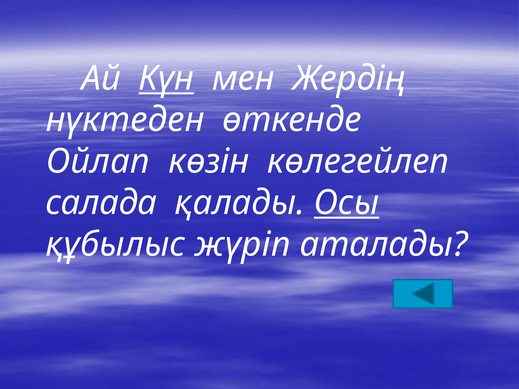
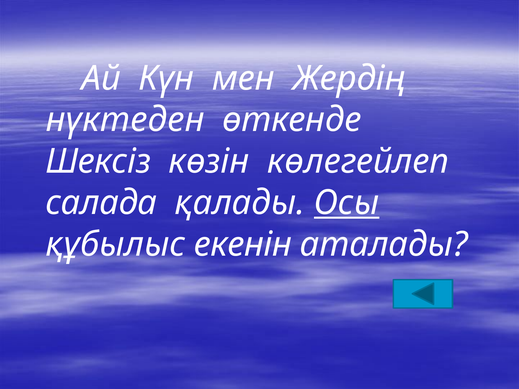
Күн underline: present -> none
Ойлап: Ойлап -> Шексіз
жүріп: жүріп -> екенін
